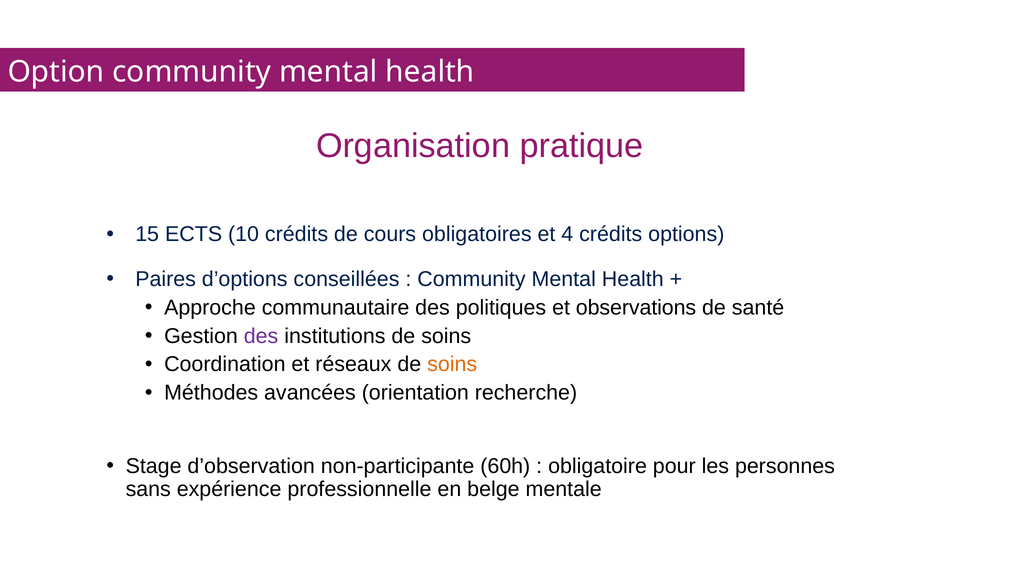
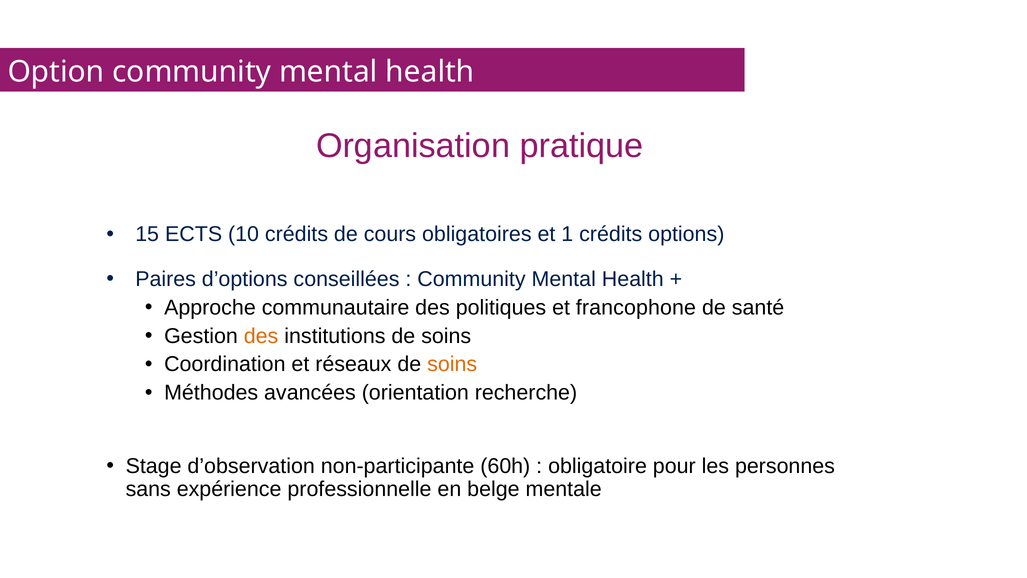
4: 4 -> 1
observations: observations -> francophone
des at (261, 336) colour: purple -> orange
